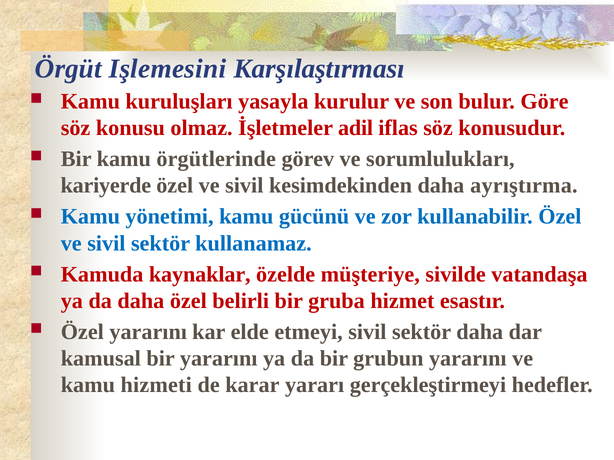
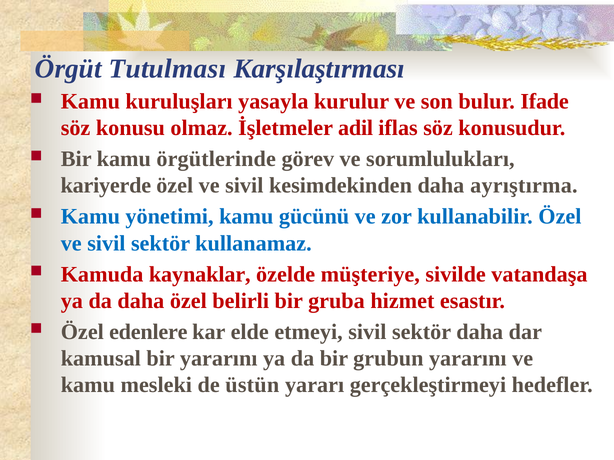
Işlemesini: Işlemesini -> Tutulması
Göre: Göre -> Ifade
Özel yararını: yararını -> edenlere
hizmeti: hizmeti -> mesleki
karar: karar -> üstün
